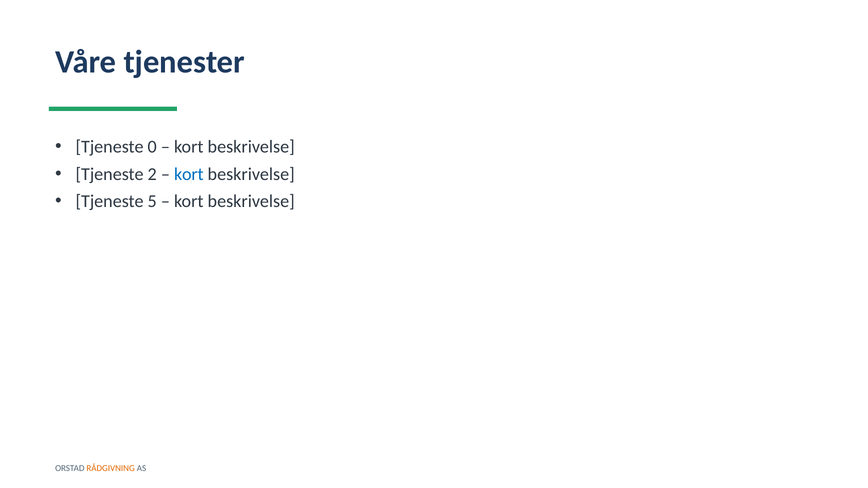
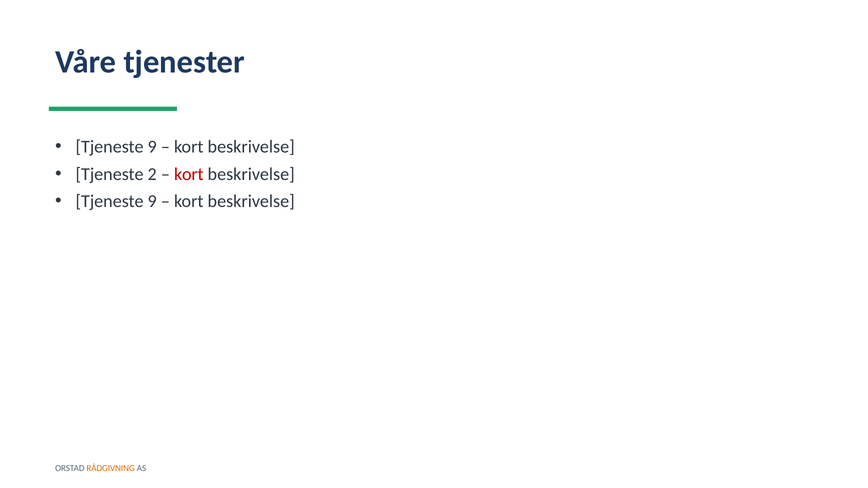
0 at (152, 147): 0 -> 9
kort at (189, 174) colour: blue -> red
5 at (152, 201): 5 -> 9
